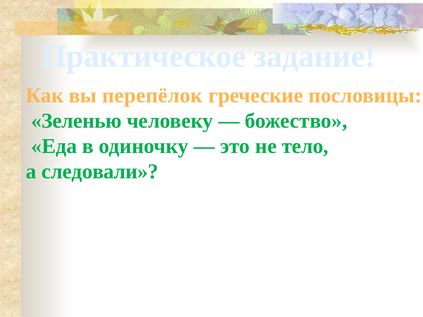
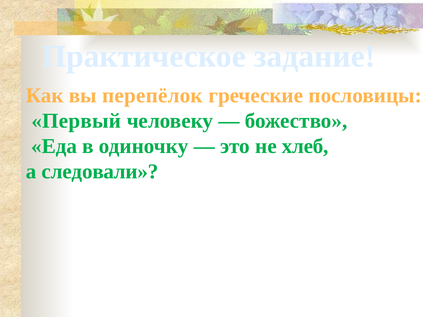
Зеленью: Зеленью -> Первый
тело: тело -> хлеб
